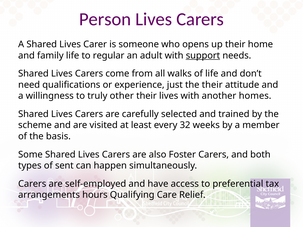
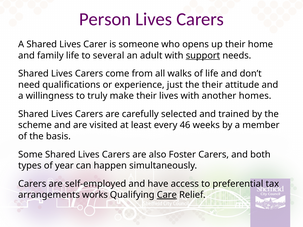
regular: regular -> several
other: other -> make
32: 32 -> 46
sent: sent -> year
hours: hours -> works
Care underline: none -> present
